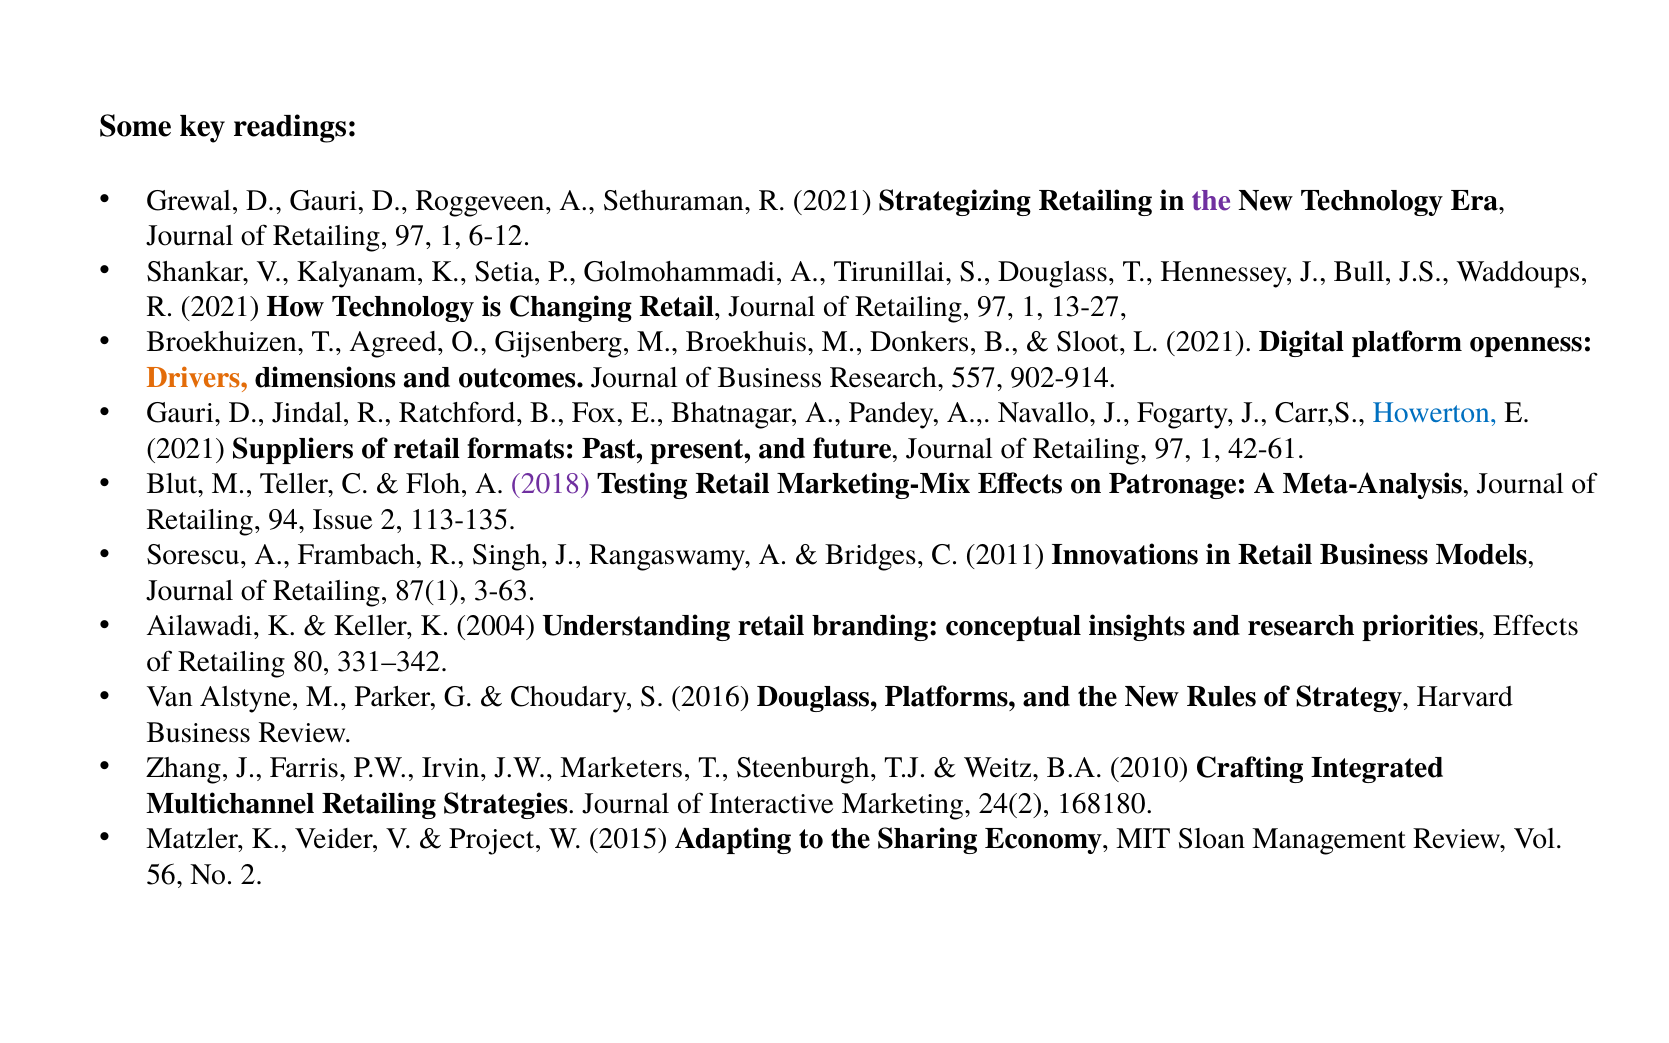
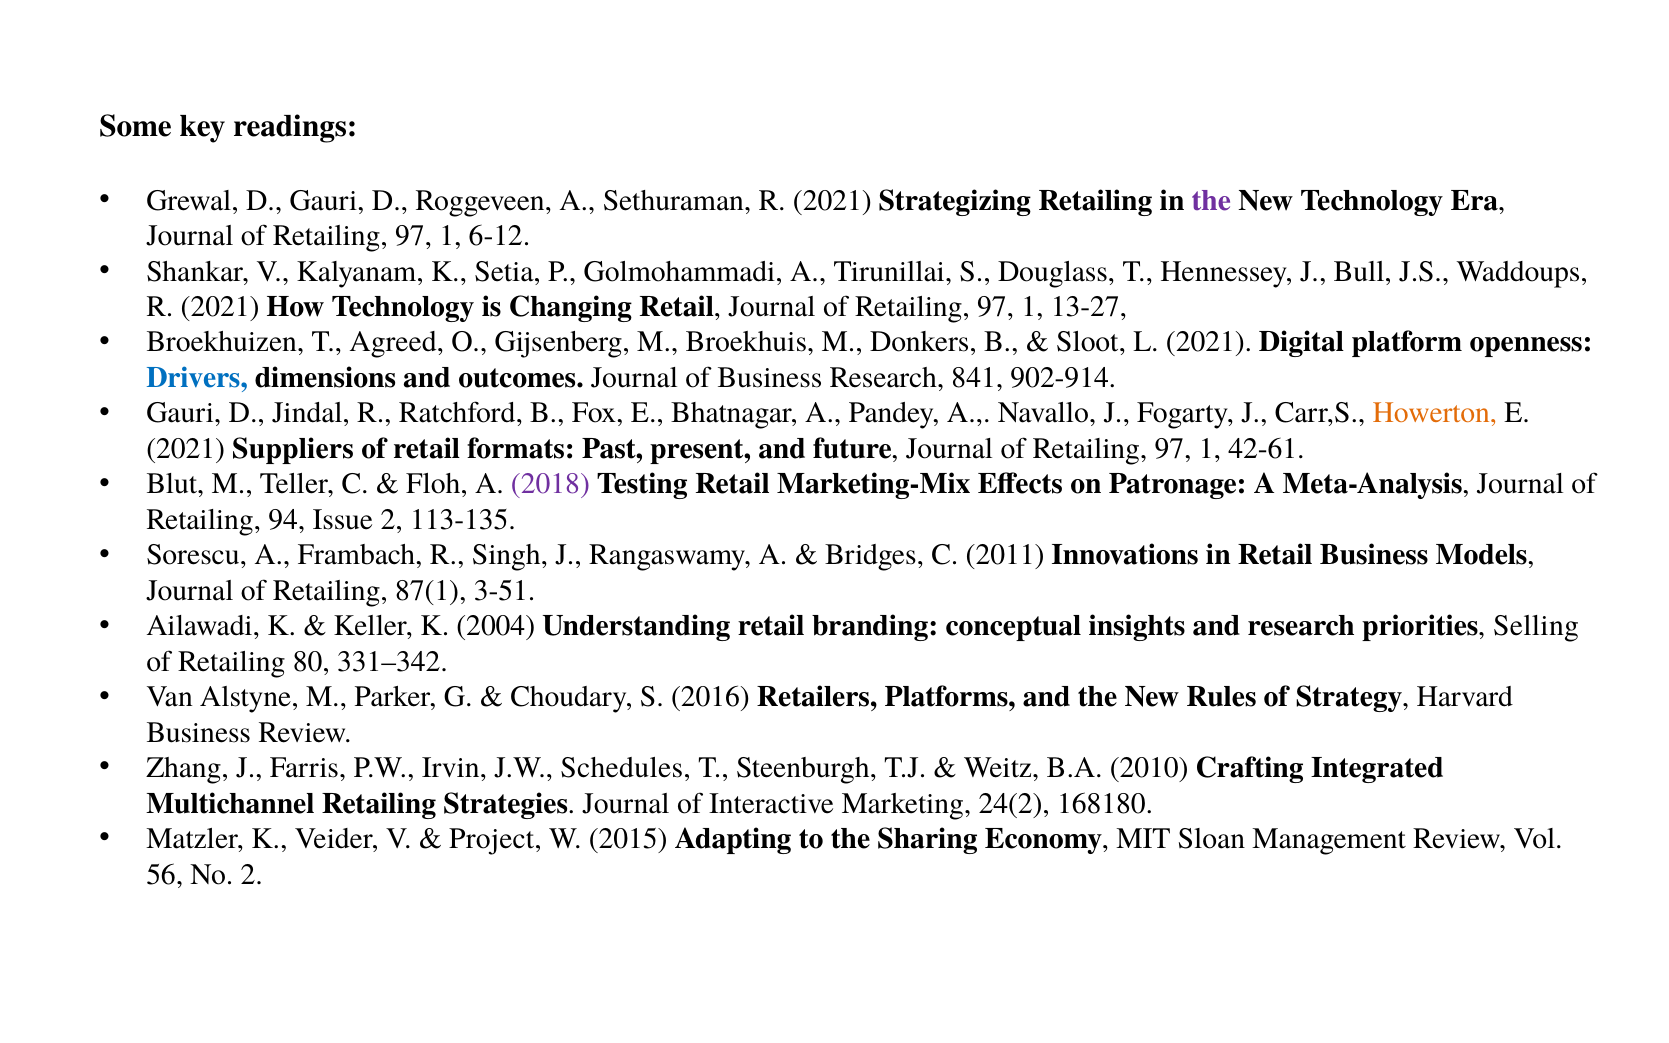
Drivers colour: orange -> blue
557: 557 -> 841
Howerton colour: blue -> orange
3-63: 3-63 -> 3-51
priorities Effects: Effects -> Selling
2016 Douglass: Douglass -> Retailers
Marketers: Marketers -> Schedules
